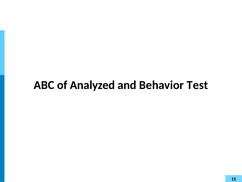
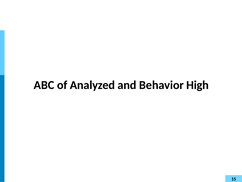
Test: Test -> High
